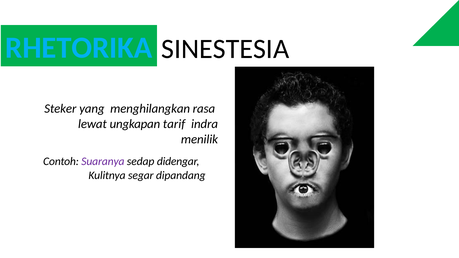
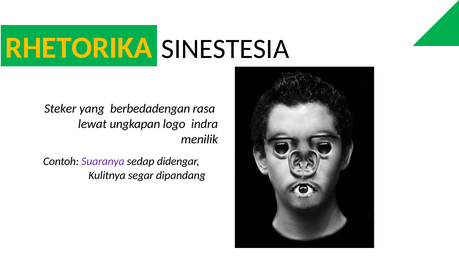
RHETORIKA colour: light blue -> yellow
menghilangkan: menghilangkan -> berbedadengan
tarif: tarif -> logo
